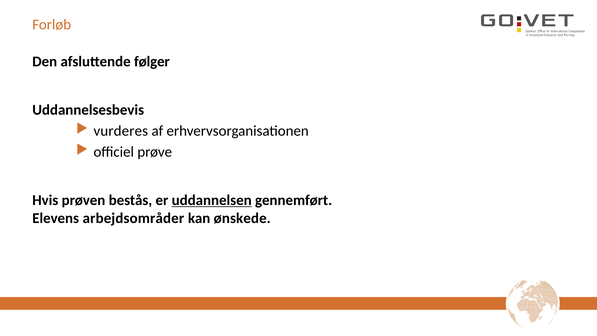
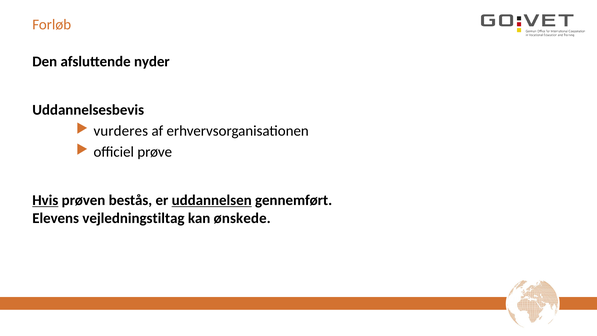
følger: følger -> nyder
Hvis underline: none -> present
arbejdsområder: arbejdsområder -> vejledningstiltag
